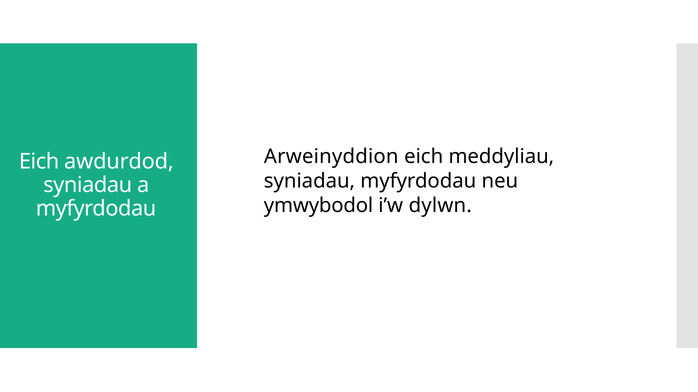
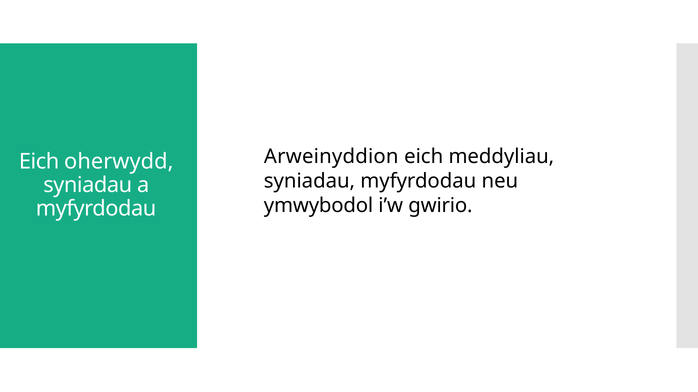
awdurdod: awdurdod -> oherwydd
dylwn: dylwn -> gwirio
